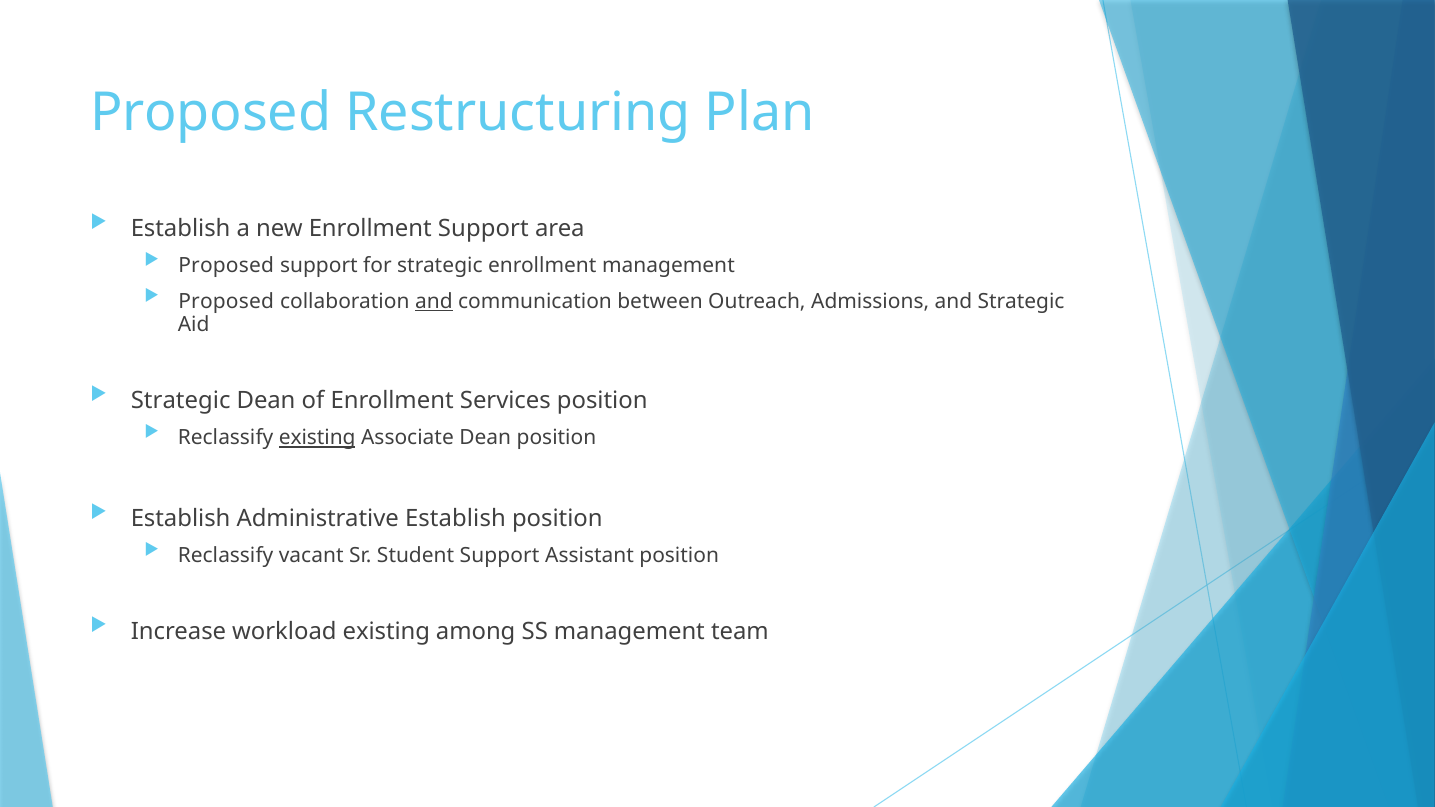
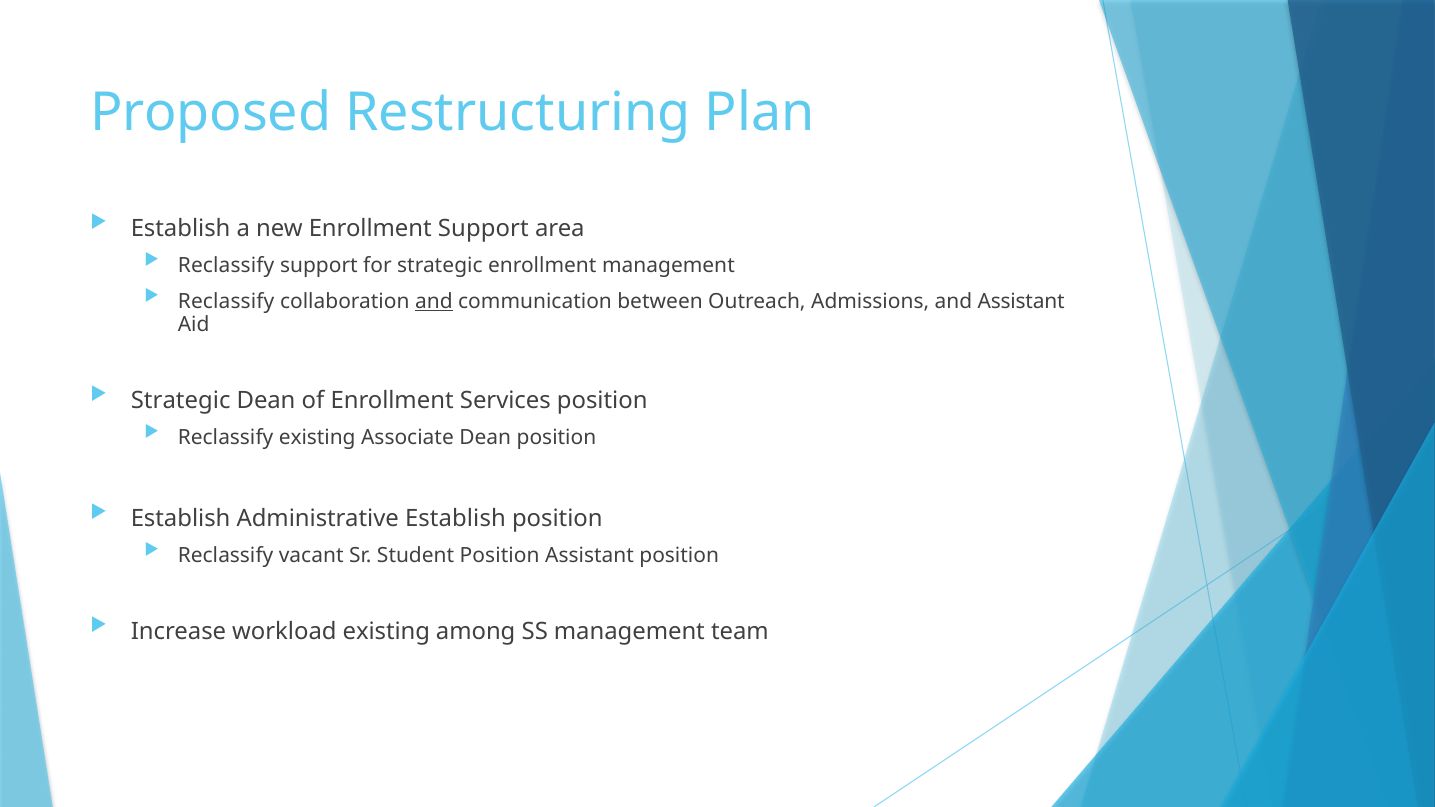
Proposed at (226, 266): Proposed -> Reclassify
Proposed at (226, 302): Proposed -> Reclassify
and Strategic: Strategic -> Assistant
existing at (317, 438) underline: present -> none
Student Support: Support -> Position
